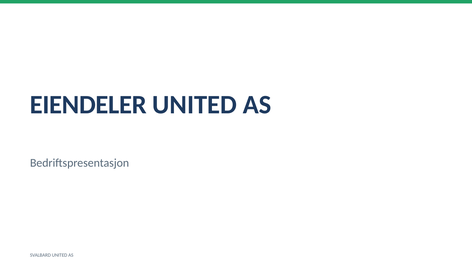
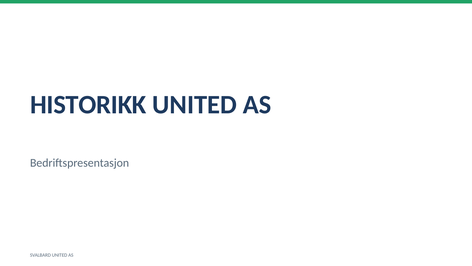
EIENDELER: EIENDELER -> HISTORIKK
